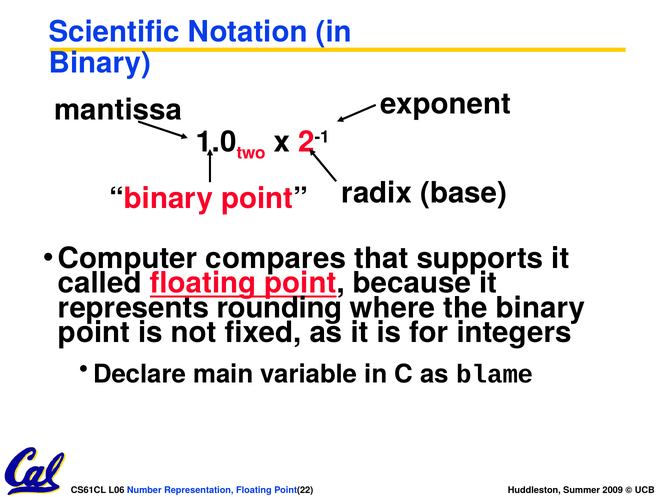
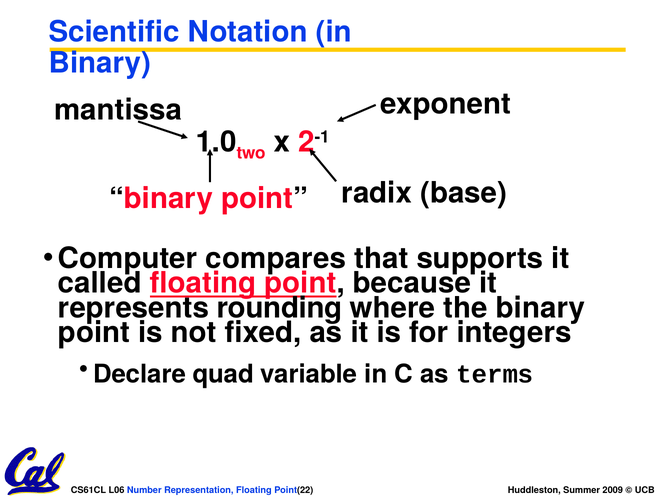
main: main -> quad
blame: blame -> terms
